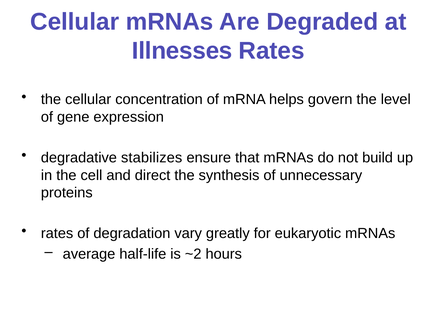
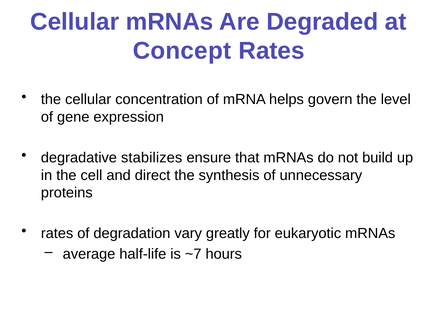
Illnesses: Illnesses -> Concept
~2: ~2 -> ~7
